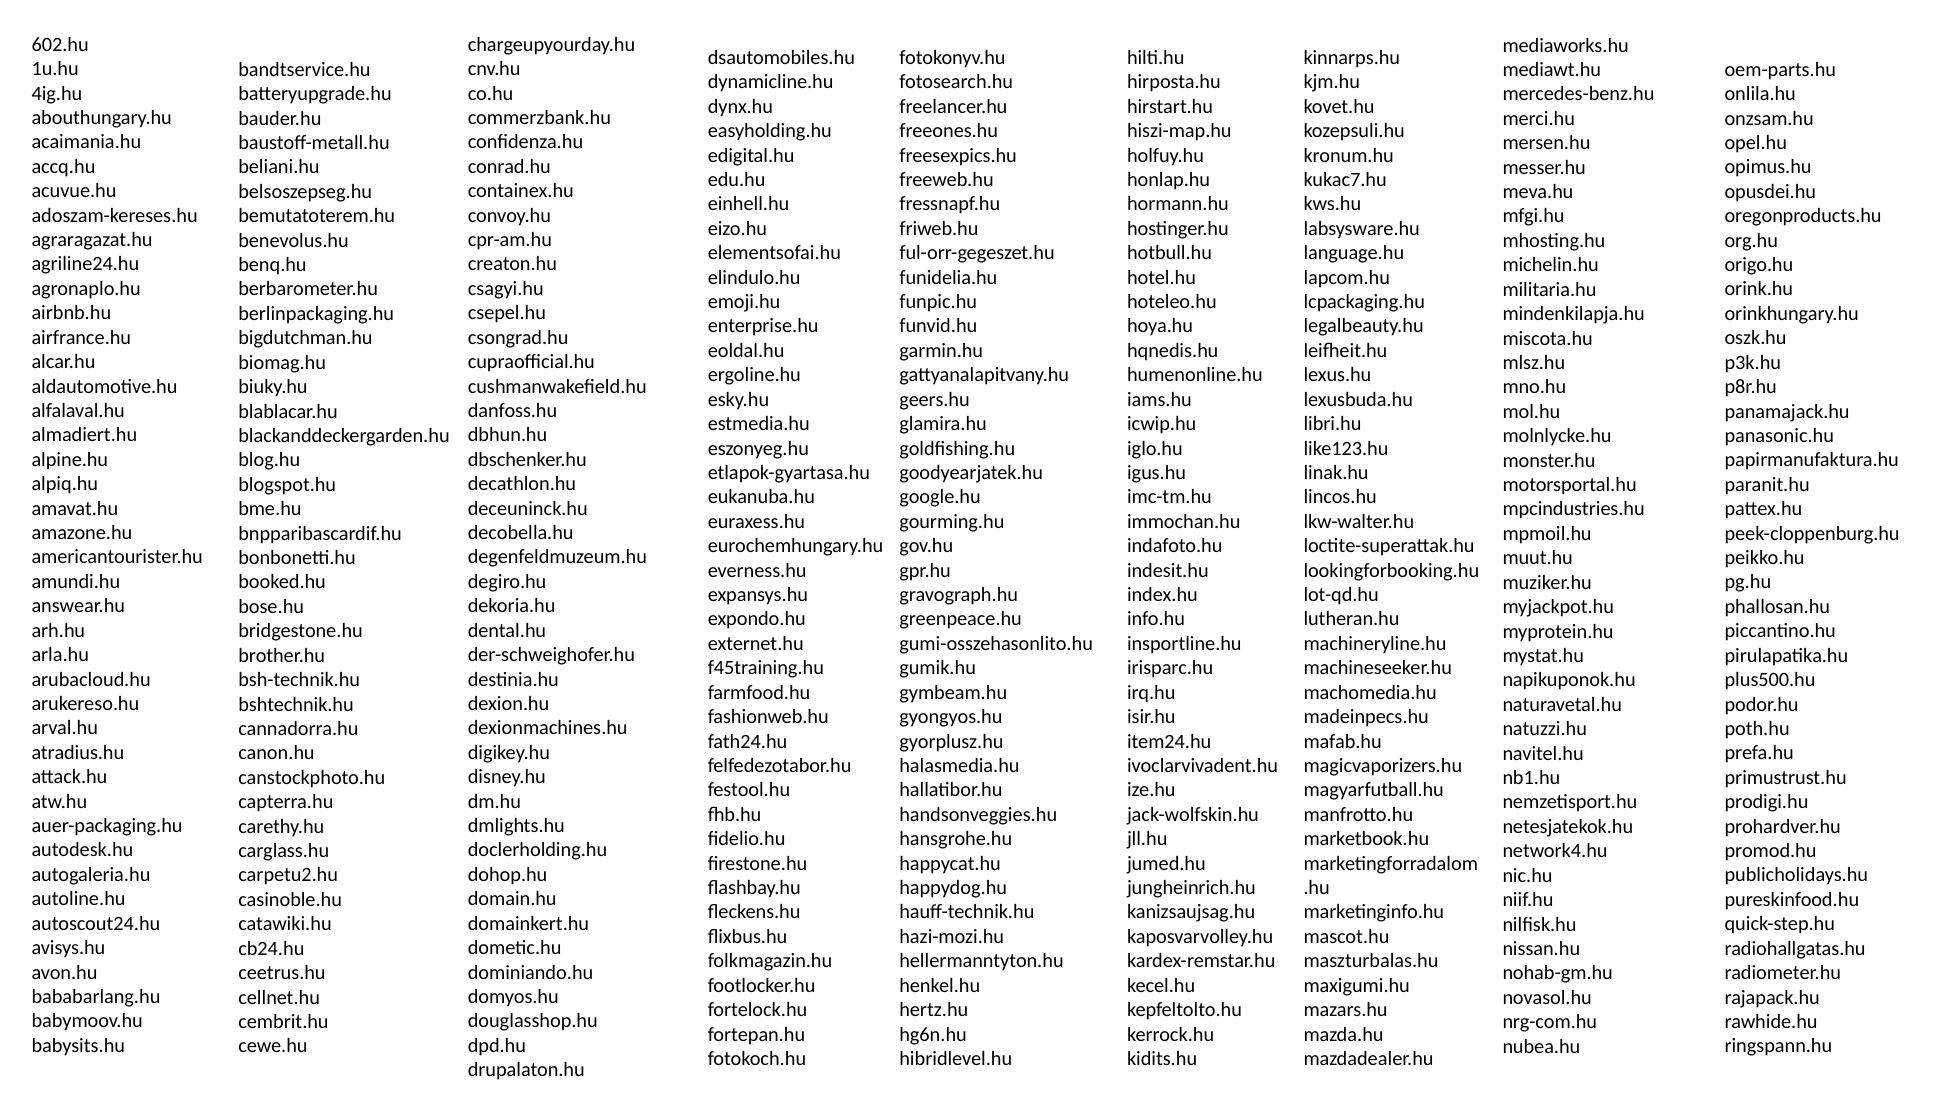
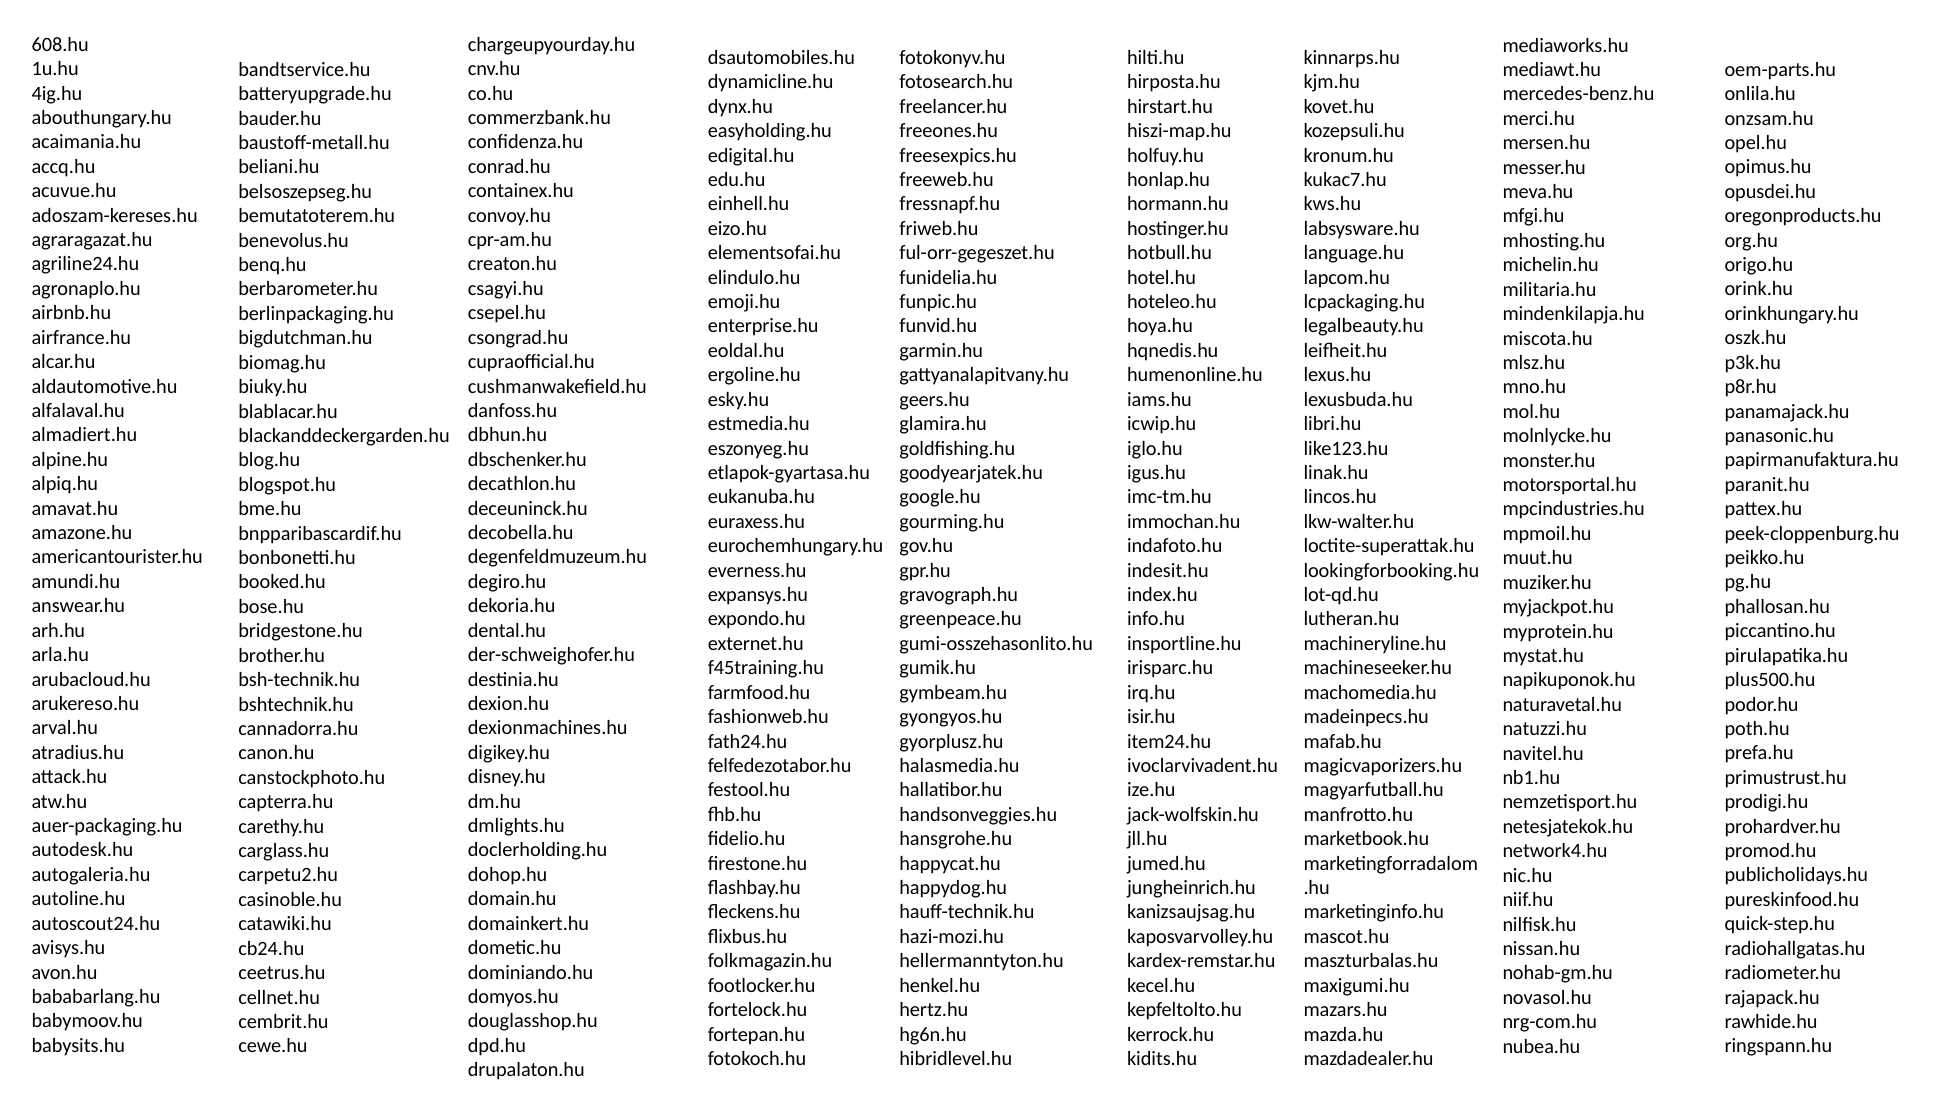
602.hu: 602.hu -> 608.hu
